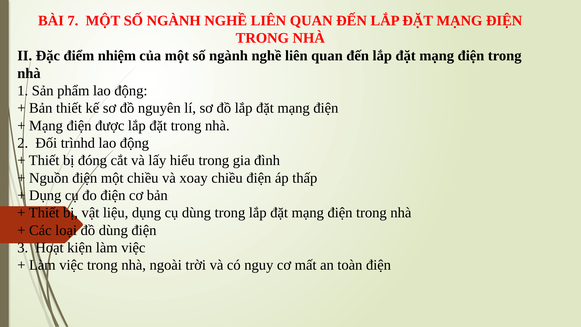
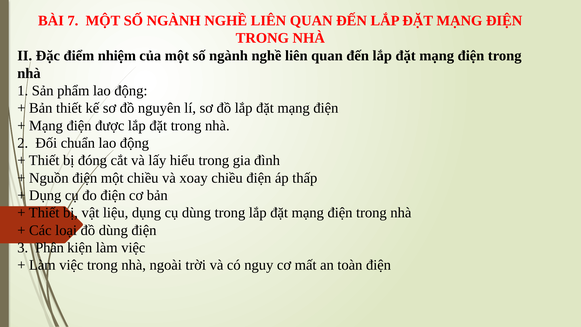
trìnhd: trìnhd -> chuẩn
Hoạt: Hoạt -> Phân
